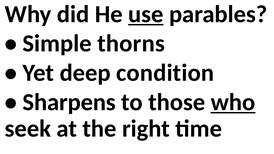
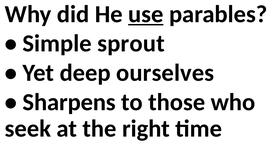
thorns: thorns -> sprout
condition: condition -> ourselves
who underline: present -> none
